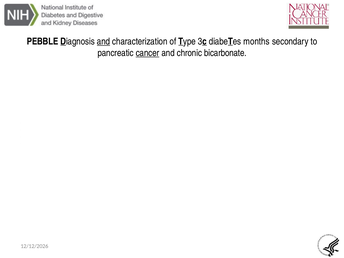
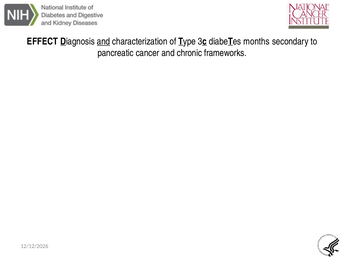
PEBBLE: PEBBLE -> EFFECT
cancer underline: present -> none
bicarbonate: bicarbonate -> frameworks
